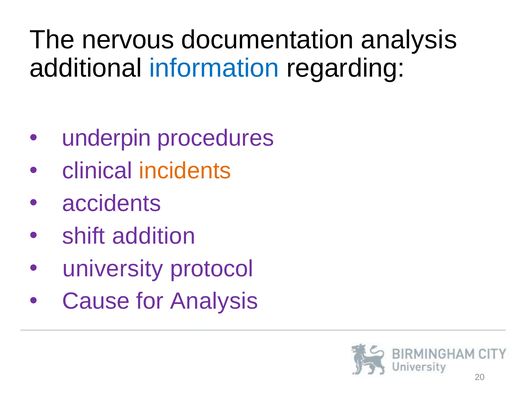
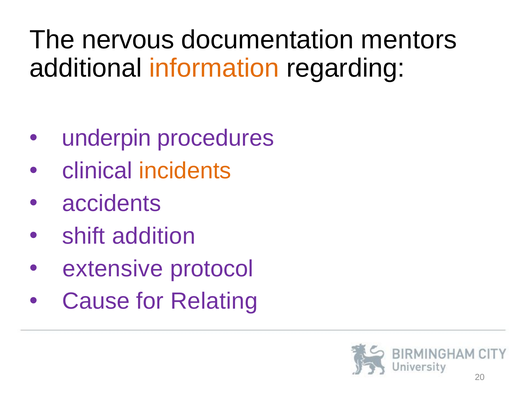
documentation analysis: analysis -> mentors
information colour: blue -> orange
university: university -> extensive
for Analysis: Analysis -> Relating
